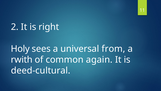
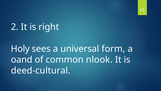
from: from -> form
rwith: rwith -> oand
again: again -> nlook
